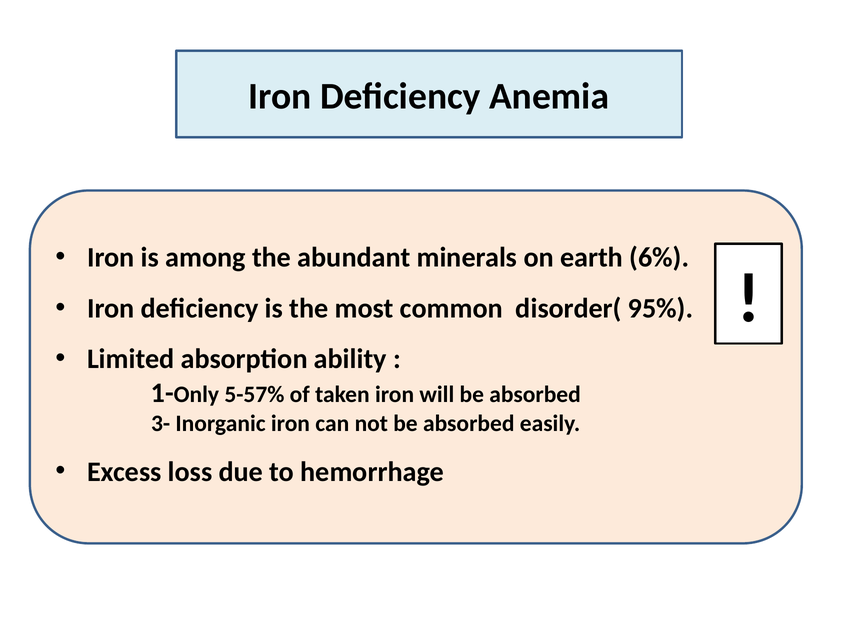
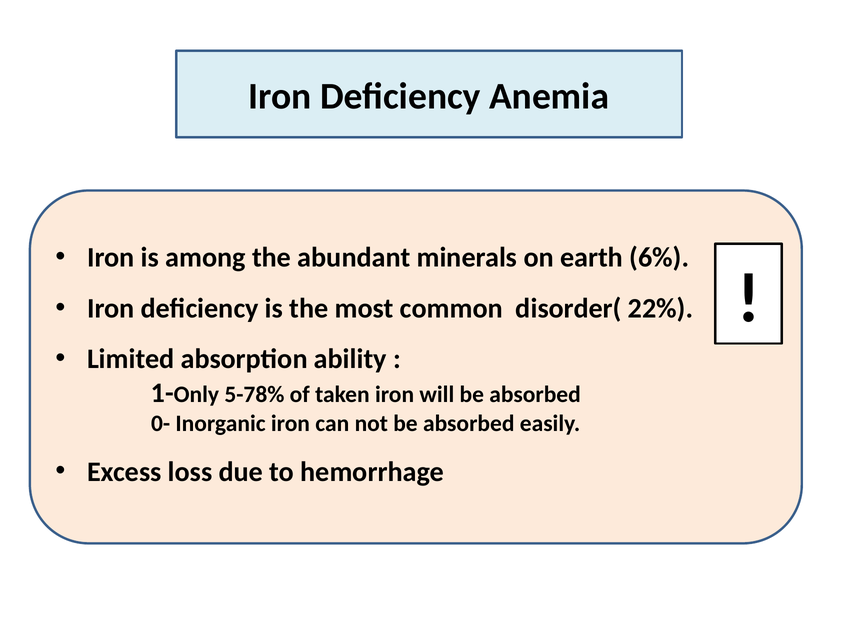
95%: 95% -> 22%
5-57%: 5-57% -> 5-78%
3-: 3- -> 0-
